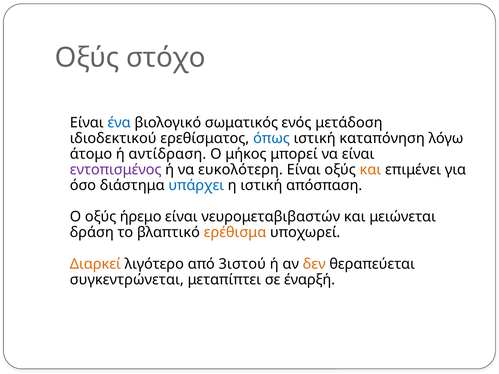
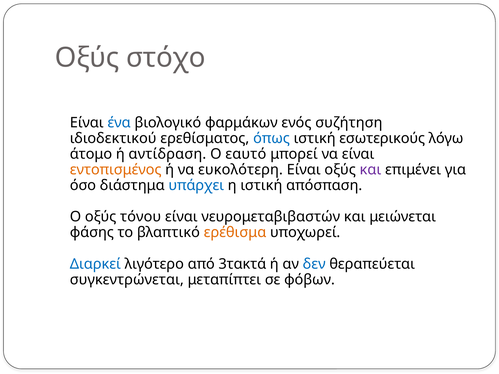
σωματικός: σωματικός -> φαρμάκων
μετάδοση: μετάδοση -> συζήτηση
καταπόνηση: καταπόνηση -> εσωτερικούς
μήκος: μήκος -> εαυτό
εντοπισμένος colour: purple -> orange
και at (370, 170) colour: orange -> purple
ήρεμο: ήρεμο -> τόνου
δράση: δράση -> φάσης
Διαρκεί colour: orange -> blue
3ιστού: 3ιστού -> 3τακτά
δεν colour: orange -> blue
έναρξή: έναρξή -> φόβων
